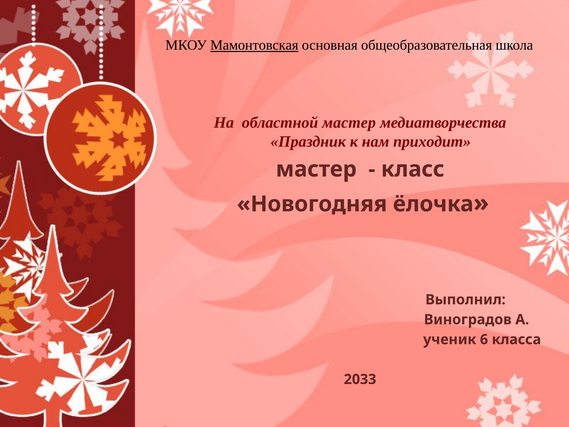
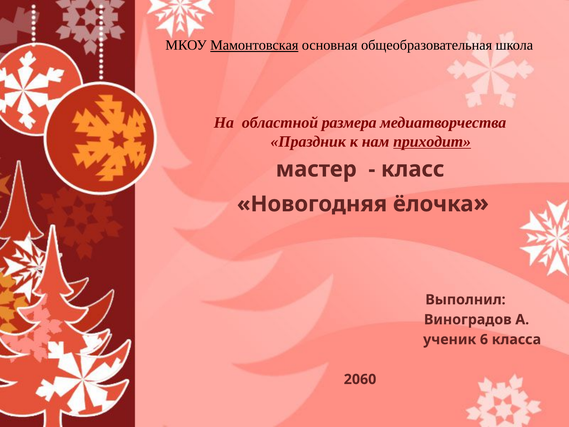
областной мастер: мастер -> размера
приходит underline: none -> present
2033: 2033 -> 2060
